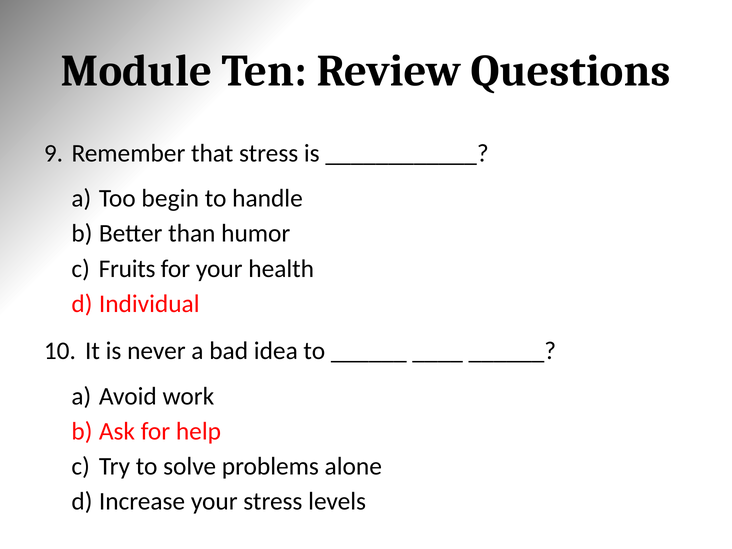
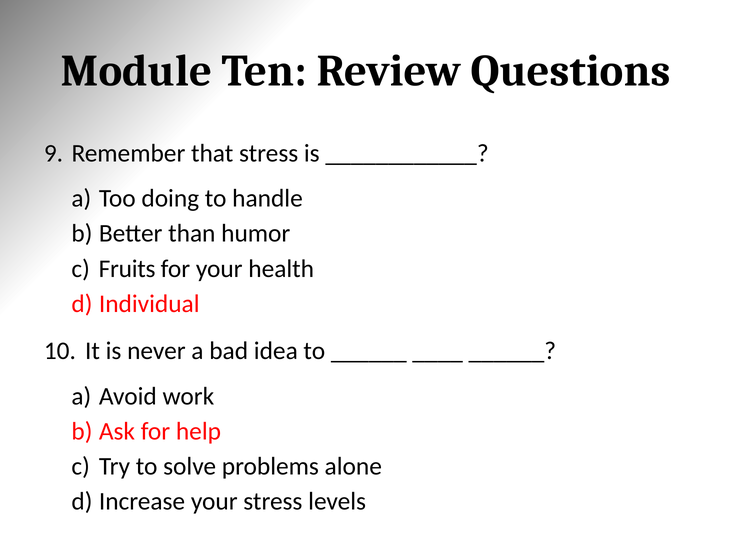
begin: begin -> doing
